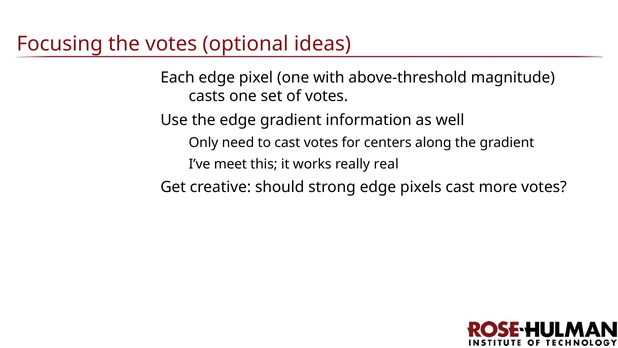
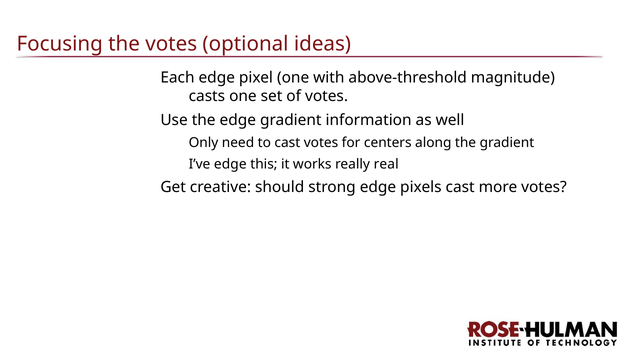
I’ve meet: meet -> edge
